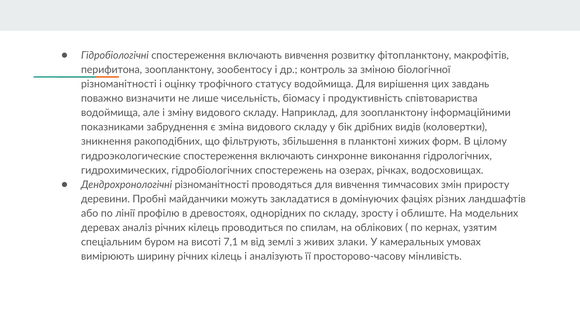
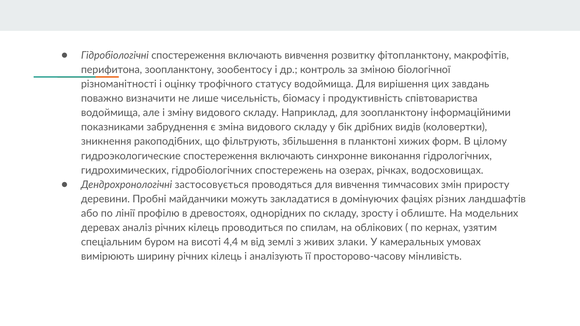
Дендрохронологічні різноманітності: різноманітності -> застосовується
7,1: 7,1 -> 4,4
